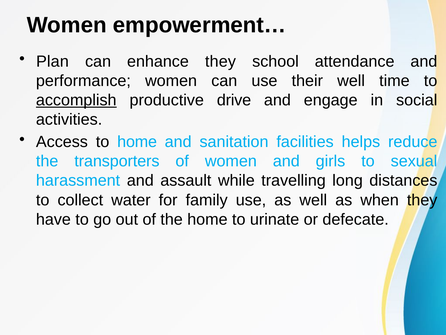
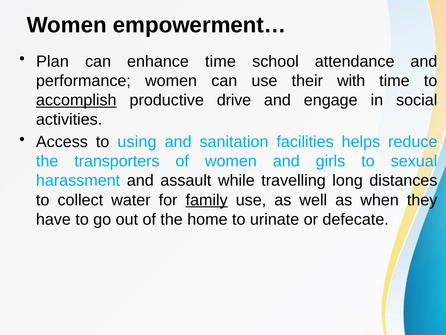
enhance they: they -> time
their well: well -> with
to home: home -> using
family underline: none -> present
